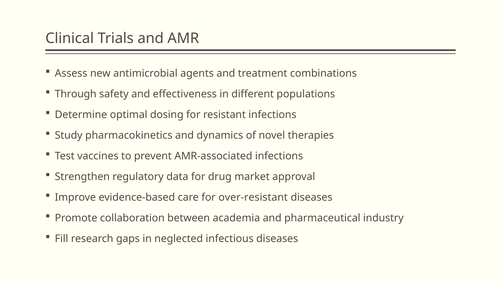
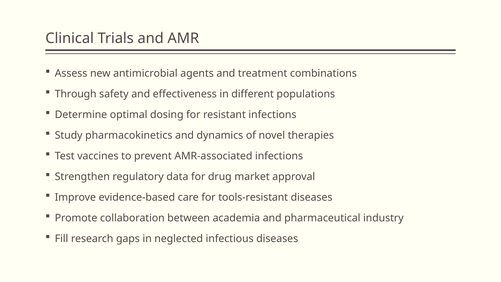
over-resistant: over-resistant -> tools-resistant
